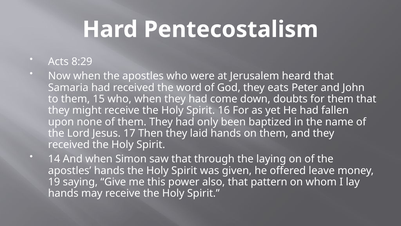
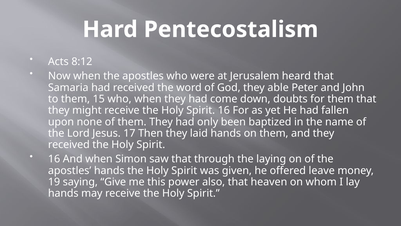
8:29: 8:29 -> 8:12
eats: eats -> able
14 at (54, 159): 14 -> 16
pattern: pattern -> heaven
